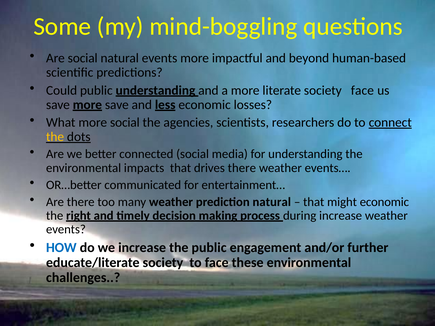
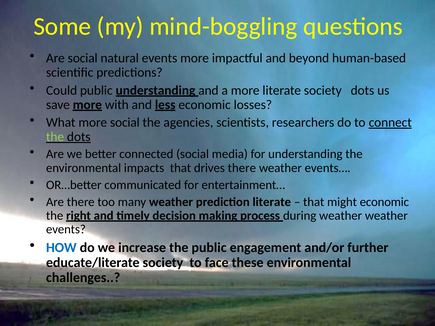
society face: face -> dots
more save: save -> with
the at (55, 137) colour: yellow -> light green
prediction natural: natural -> literate
during increase: increase -> weather
